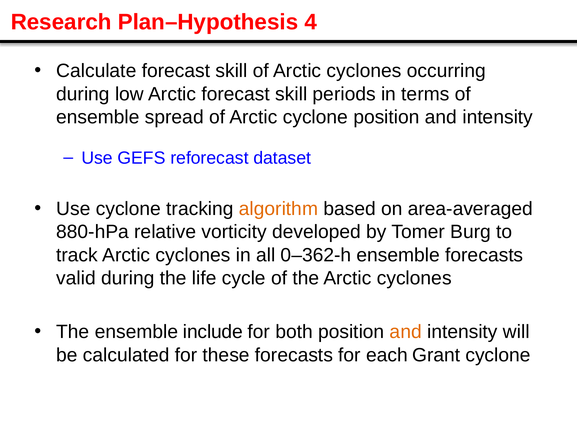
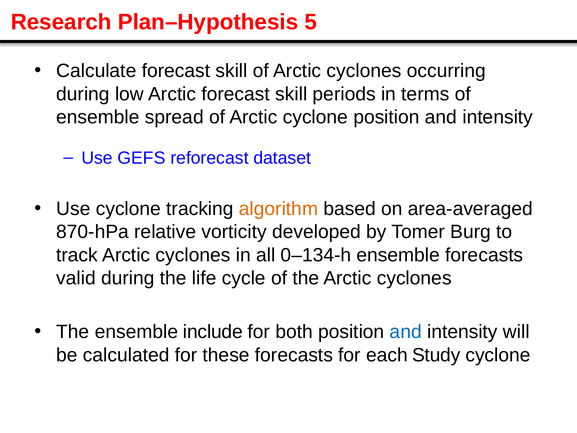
4: 4 -> 5
880-hPa: 880-hPa -> 870-hPa
0–362-h: 0–362-h -> 0–134-h
and at (406, 332) colour: orange -> blue
Grant: Grant -> Study
